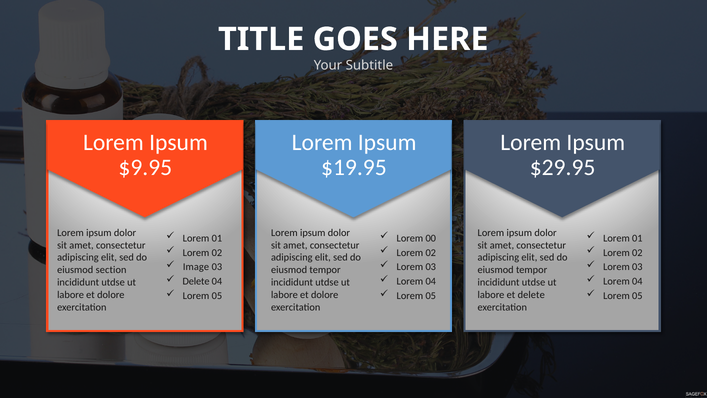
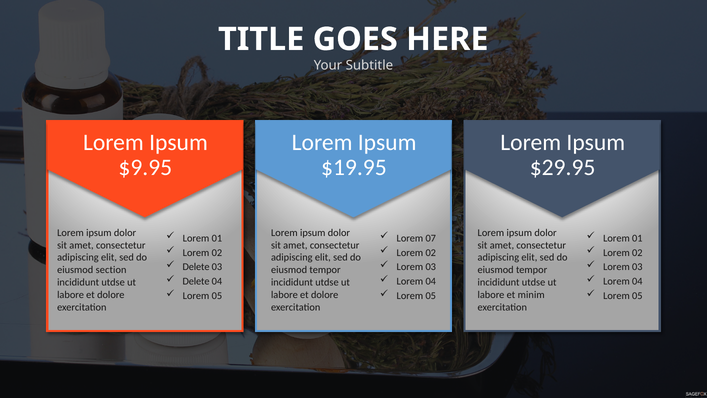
00: 00 -> 07
Image at (196, 267): Image -> Delete
et delete: delete -> minim
